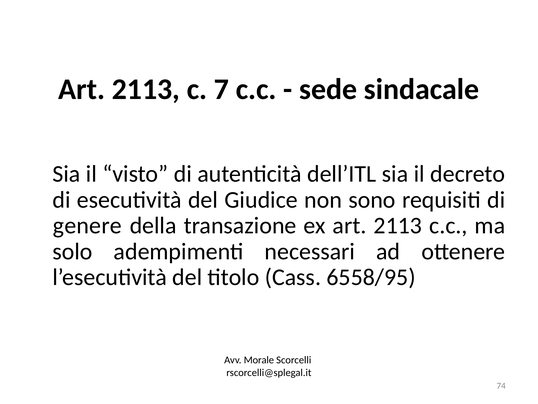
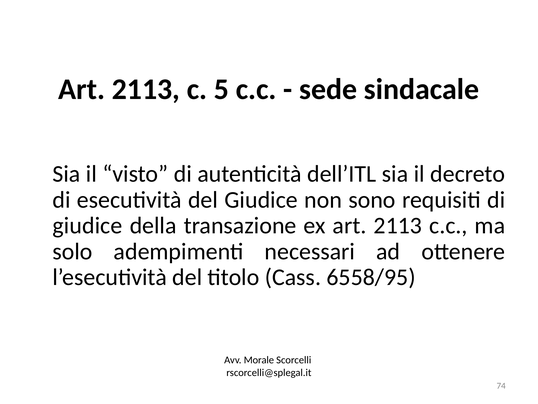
7: 7 -> 5
genere at (87, 225): genere -> giudice
